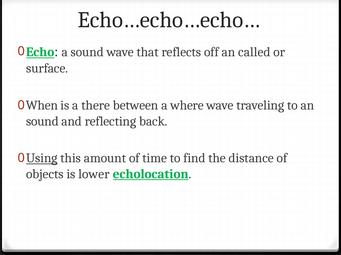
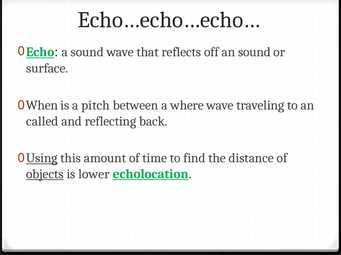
an called: called -> sound
there: there -> pitch
sound at (42, 122): sound -> called
objects underline: none -> present
